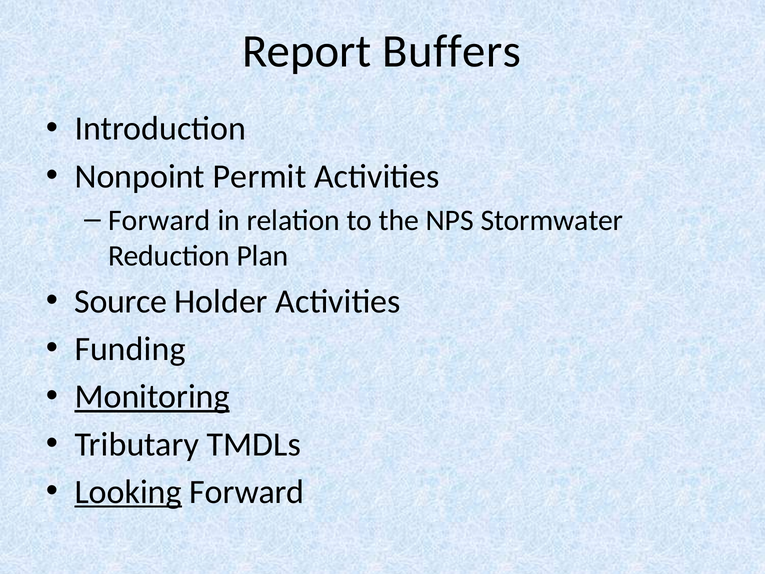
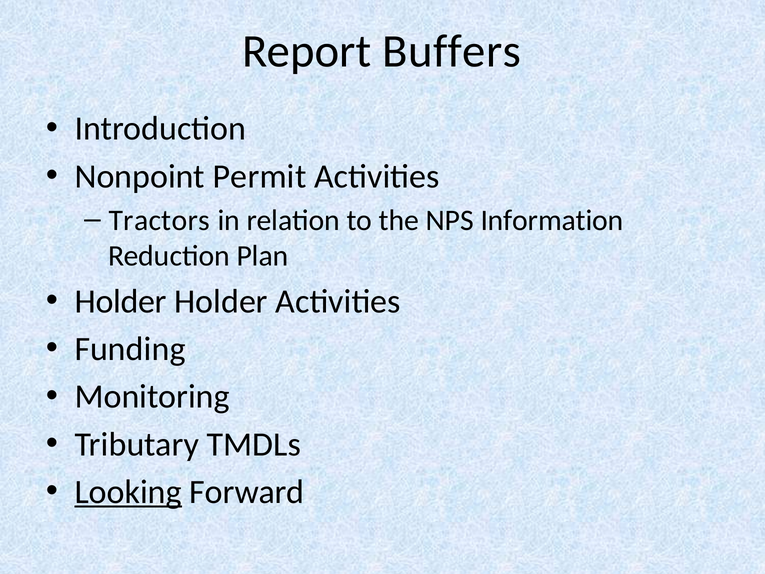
Forward at (159, 220): Forward -> Tractors
Stormwater: Stormwater -> Information
Source at (121, 301): Source -> Holder
Monitoring underline: present -> none
